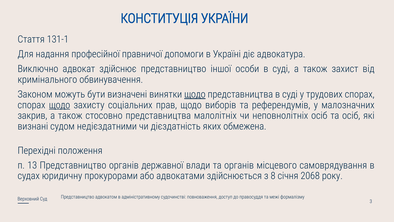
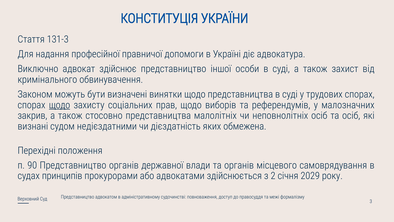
131-1: 131-1 -> 131-3
щодо at (195, 94) underline: present -> none
13: 13 -> 90
юридичну: юридичну -> принципів
8: 8 -> 2
2068: 2068 -> 2029
